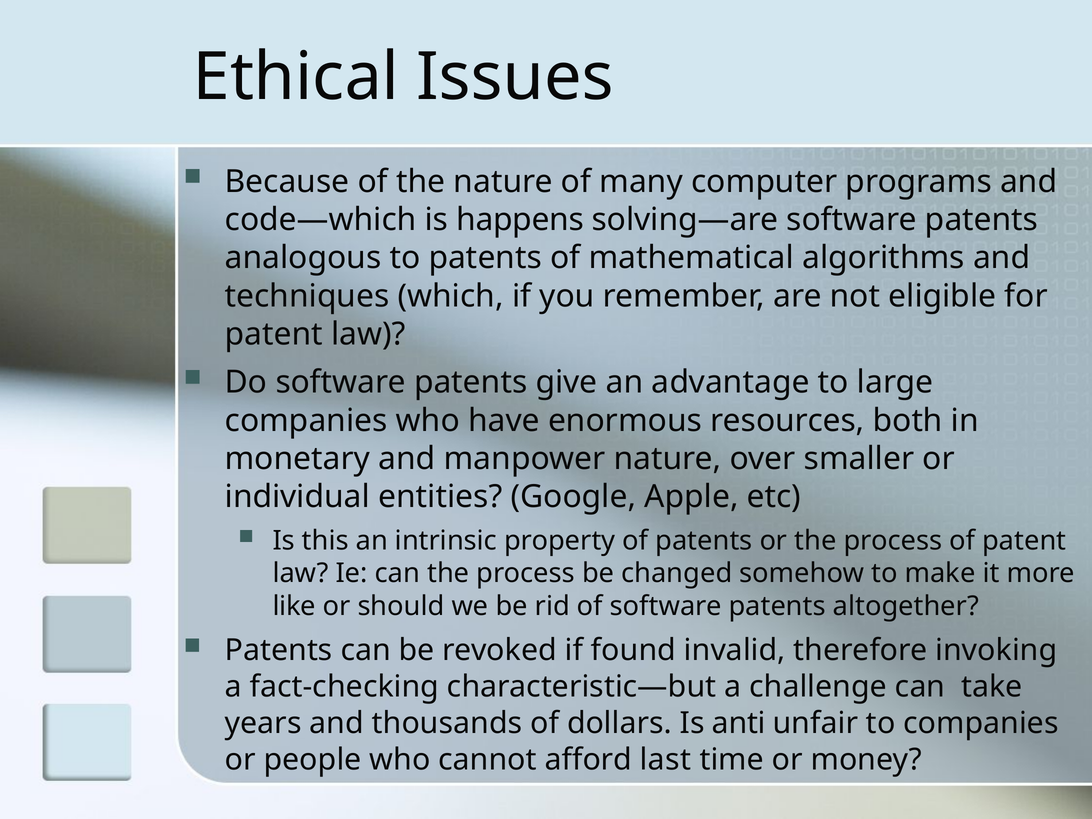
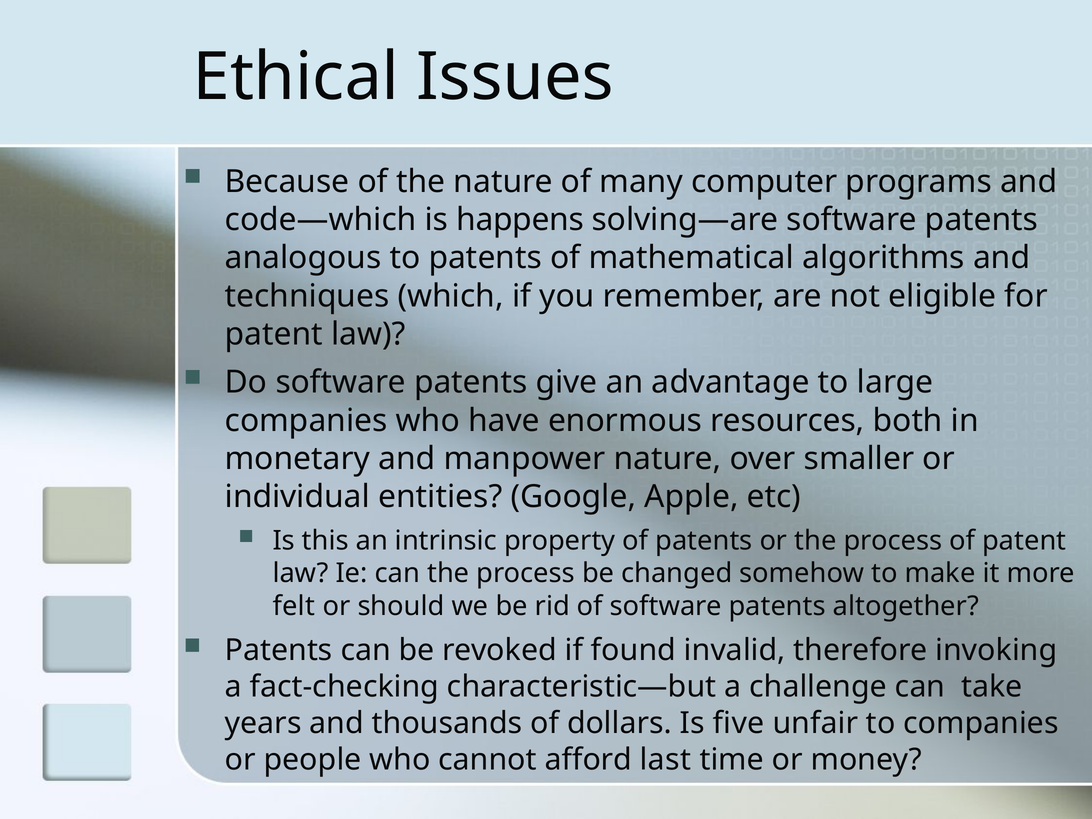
like: like -> felt
anti: anti -> five
